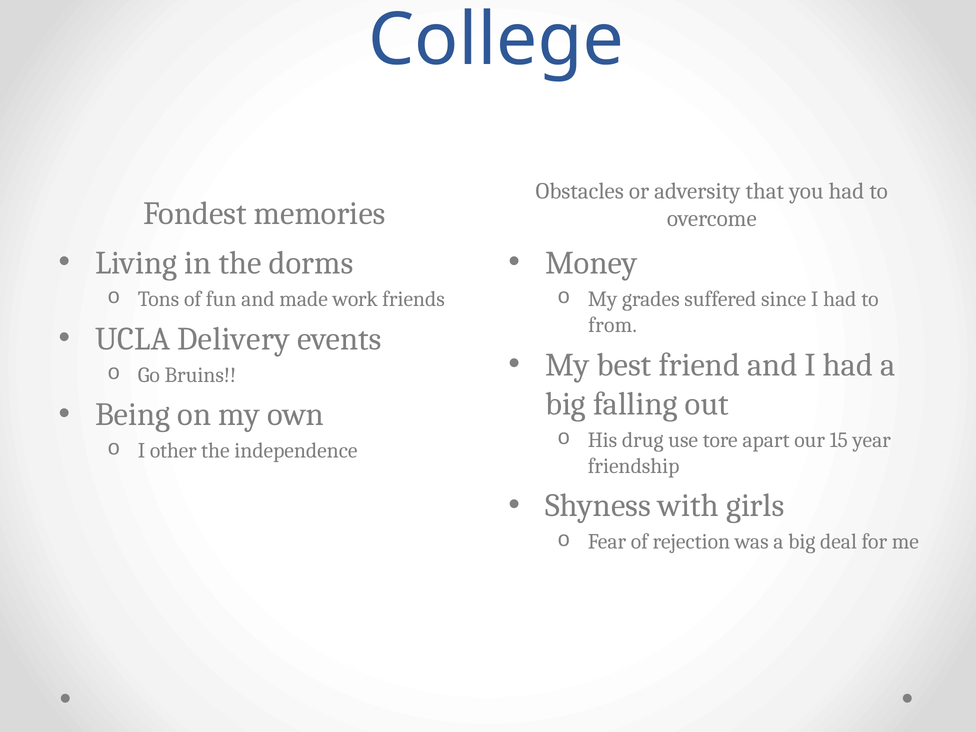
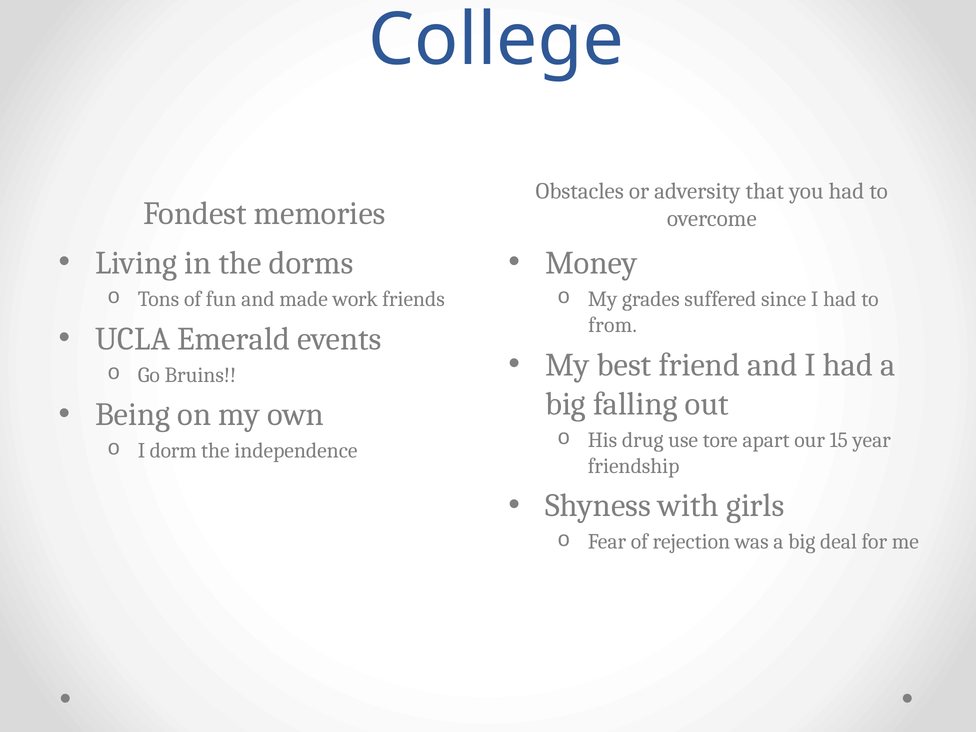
Delivery: Delivery -> Emerald
other: other -> dorm
